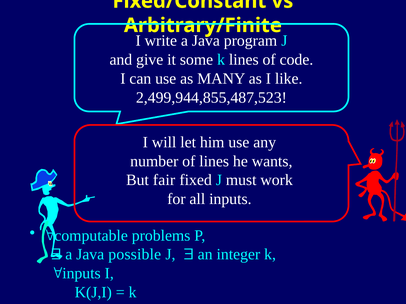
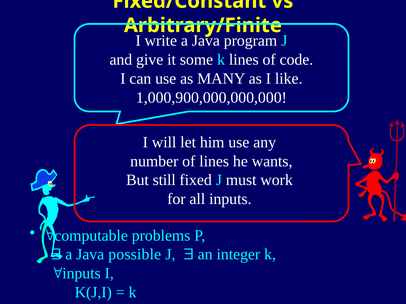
2,499,944,855,487,523: 2,499,944,855,487,523 -> 1,000,900,000,000,000
fair: fair -> still
